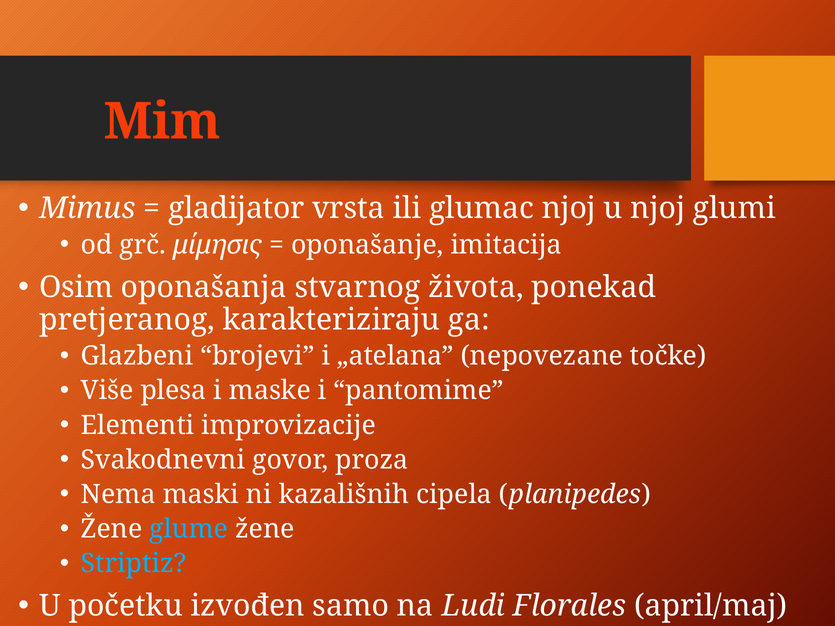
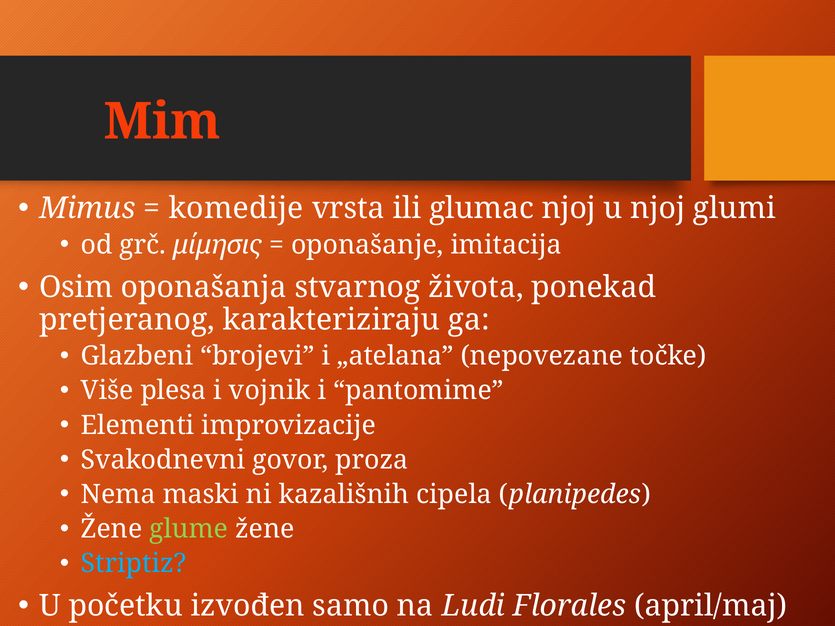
gladijator: gladijator -> komedije
maske: maske -> vojnik
glume colour: light blue -> light green
